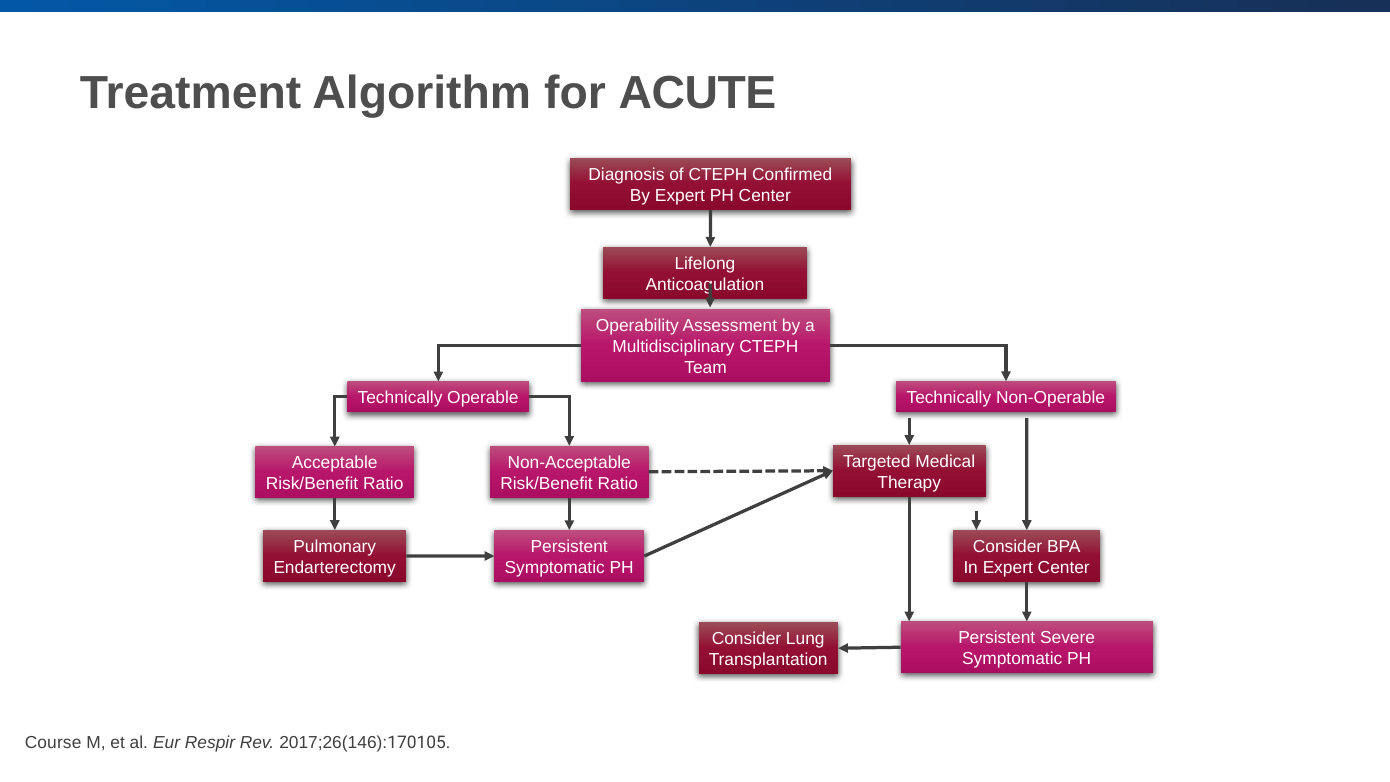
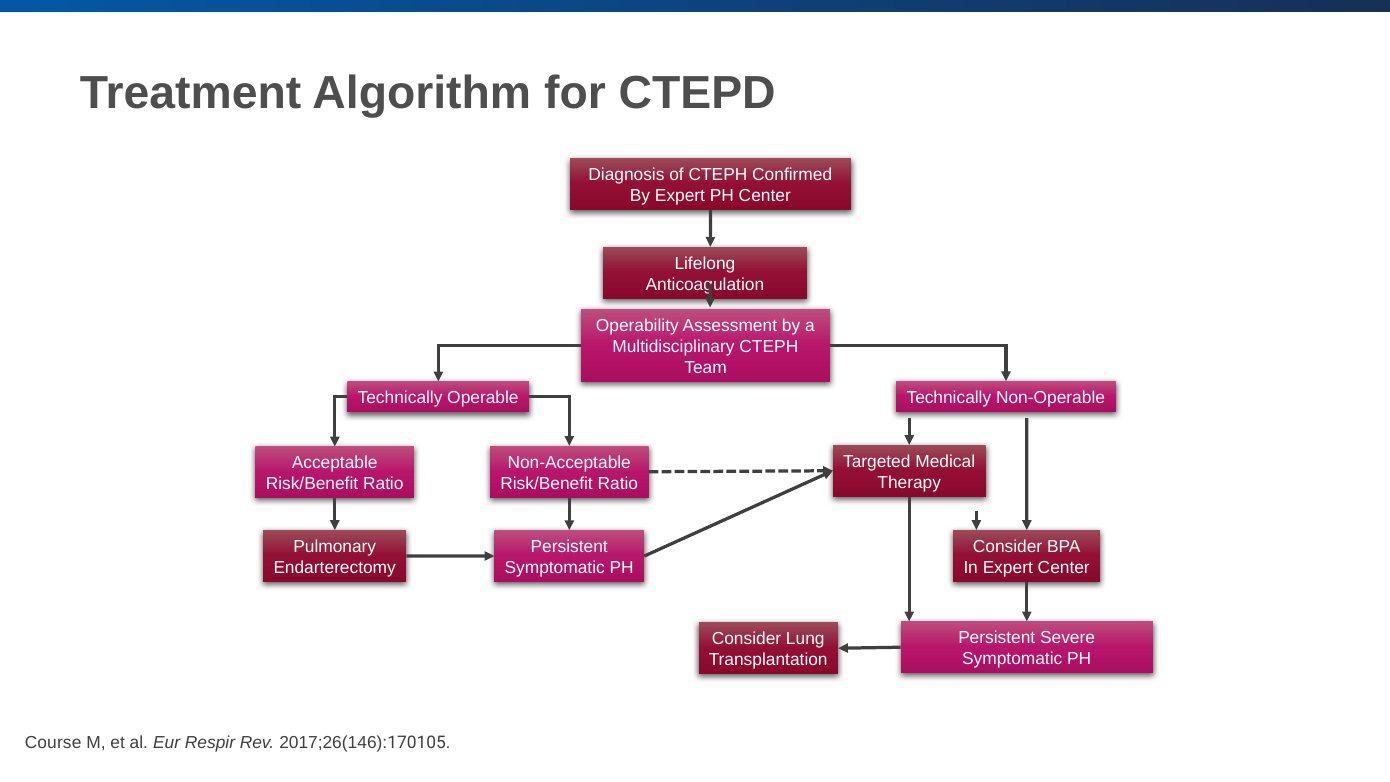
ACUTE: ACUTE -> CTEPD
